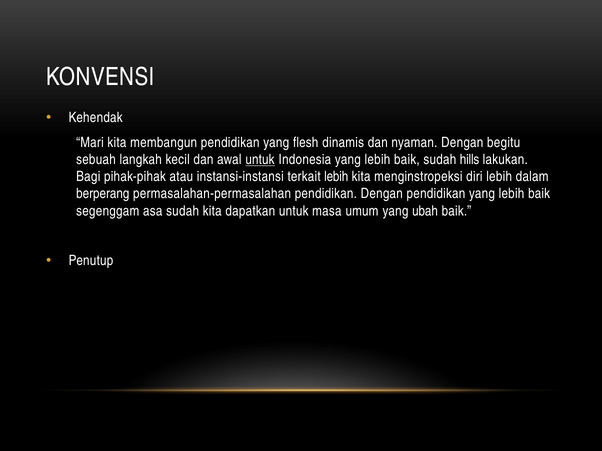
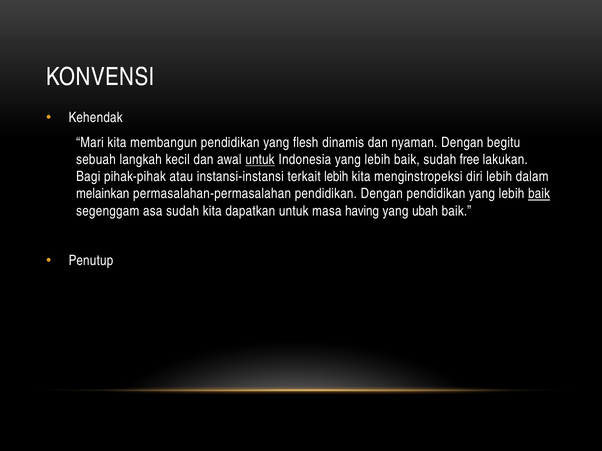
hills: hills -> free
berperang: berperang -> melainkan
baik at (539, 194) underline: none -> present
umum: umum -> having
